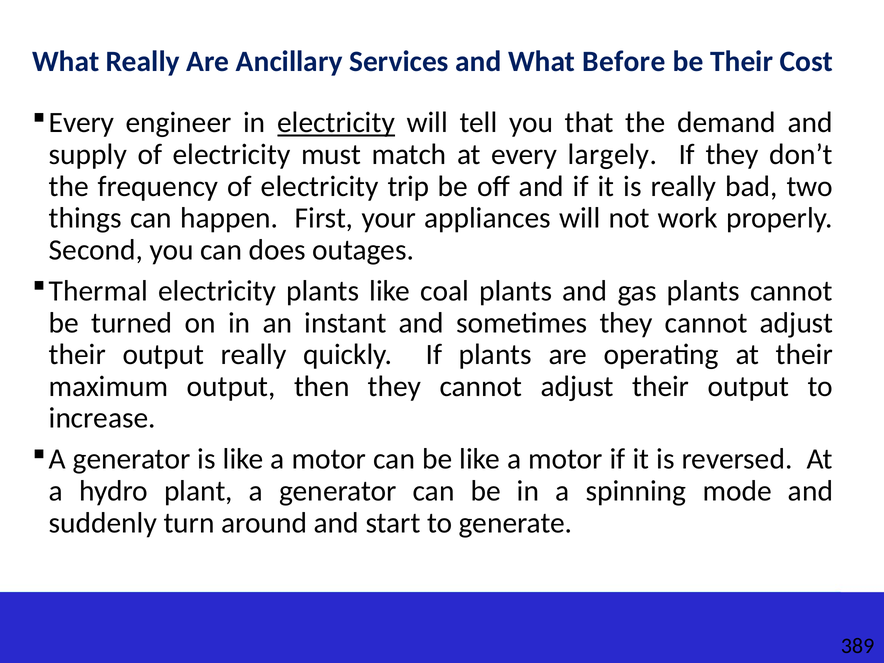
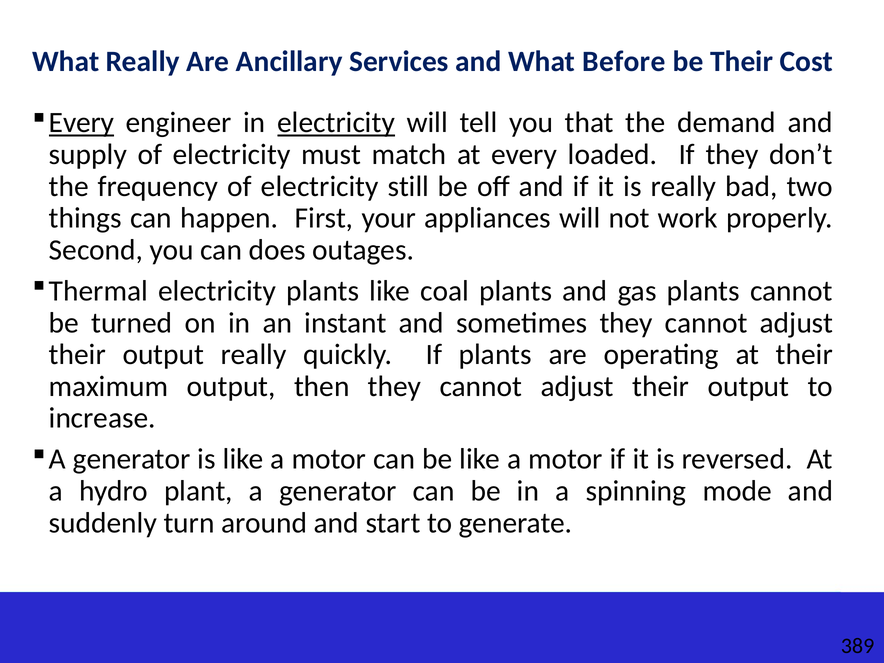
Every at (81, 123) underline: none -> present
largely: largely -> loaded
trip: trip -> still
